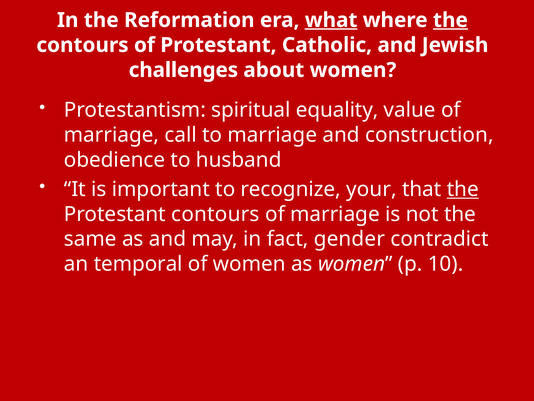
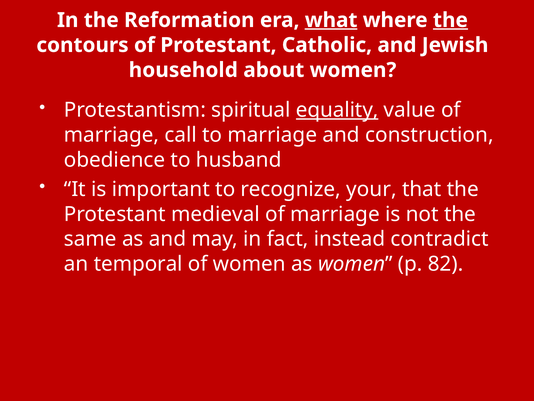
challenges: challenges -> household
equality underline: none -> present
the at (463, 189) underline: present -> none
Protestant contours: contours -> medieval
gender: gender -> instead
10: 10 -> 82
